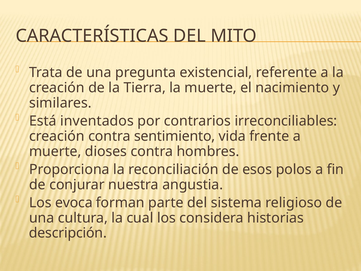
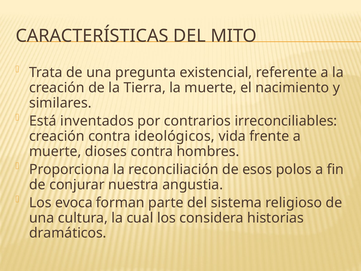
sentimiento: sentimiento -> ideológicos
descripción: descripción -> dramáticos
